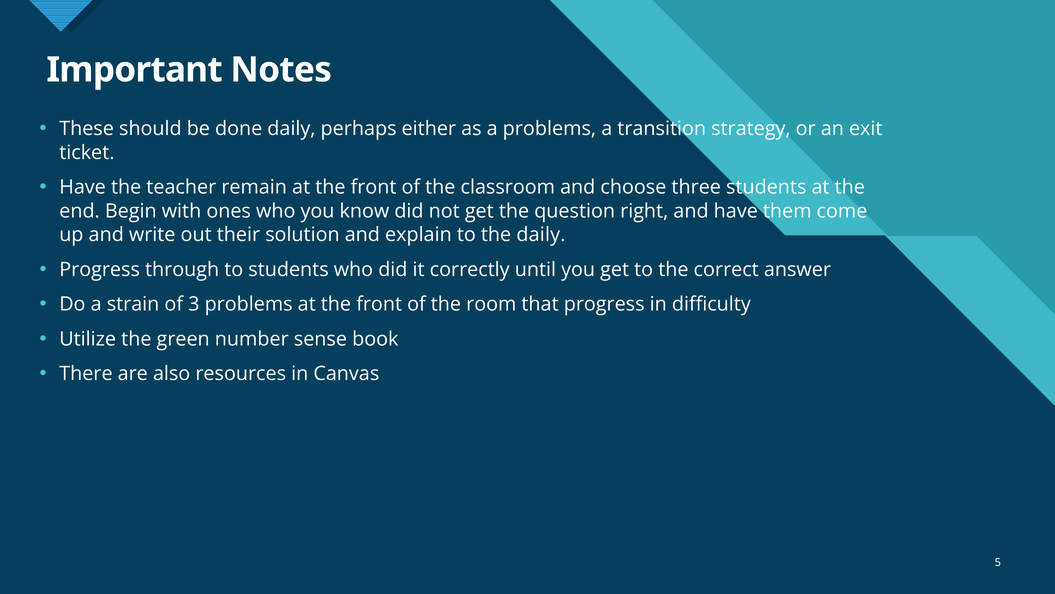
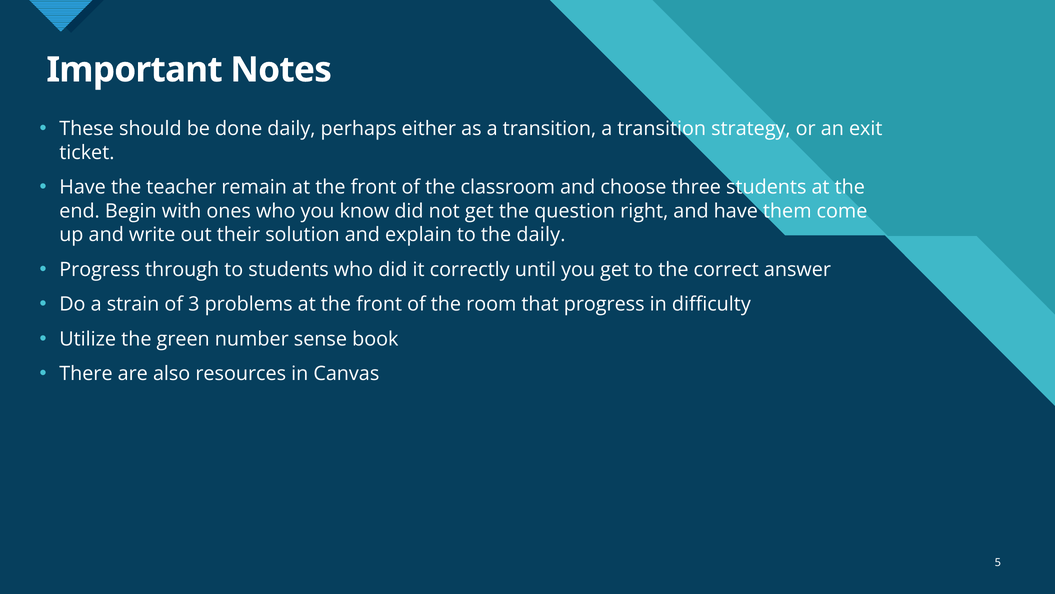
as a problems: problems -> transition
